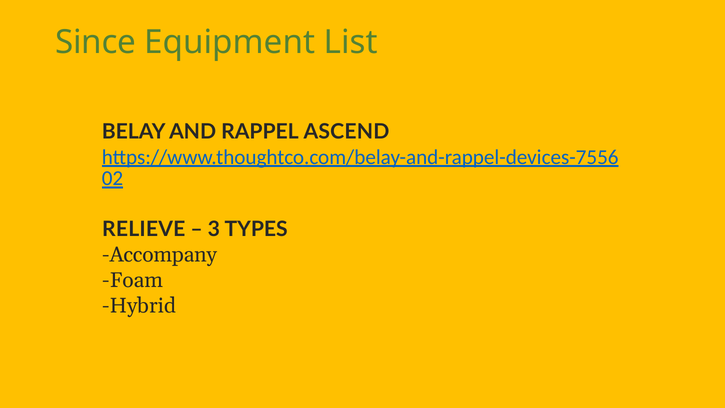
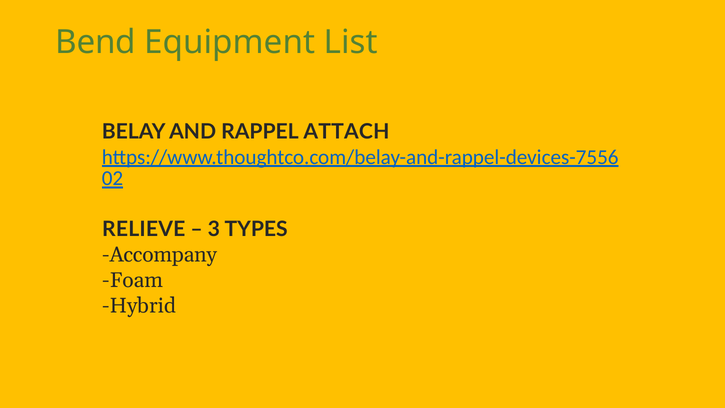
Since: Since -> Bend
ASCEND: ASCEND -> ATTACH
